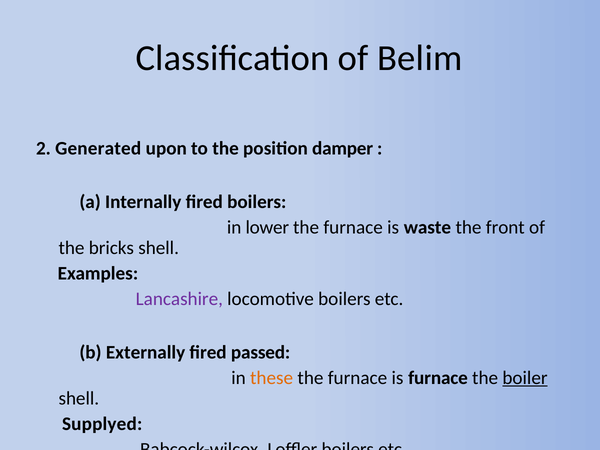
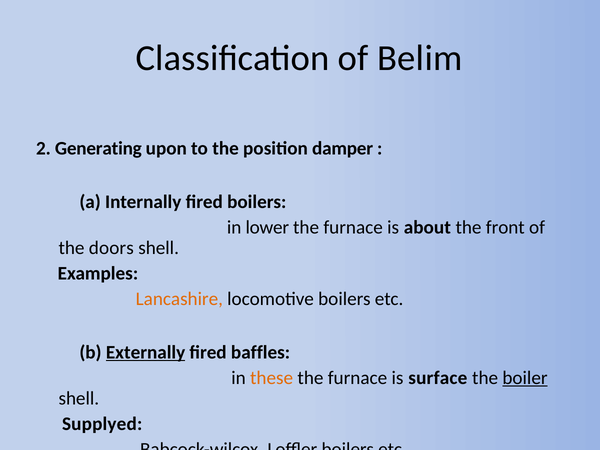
Generated: Generated -> Generating
waste: waste -> about
bricks: bricks -> doors
Lancashire colour: purple -> orange
Externally underline: none -> present
passed: passed -> baffles
is furnace: furnace -> surface
